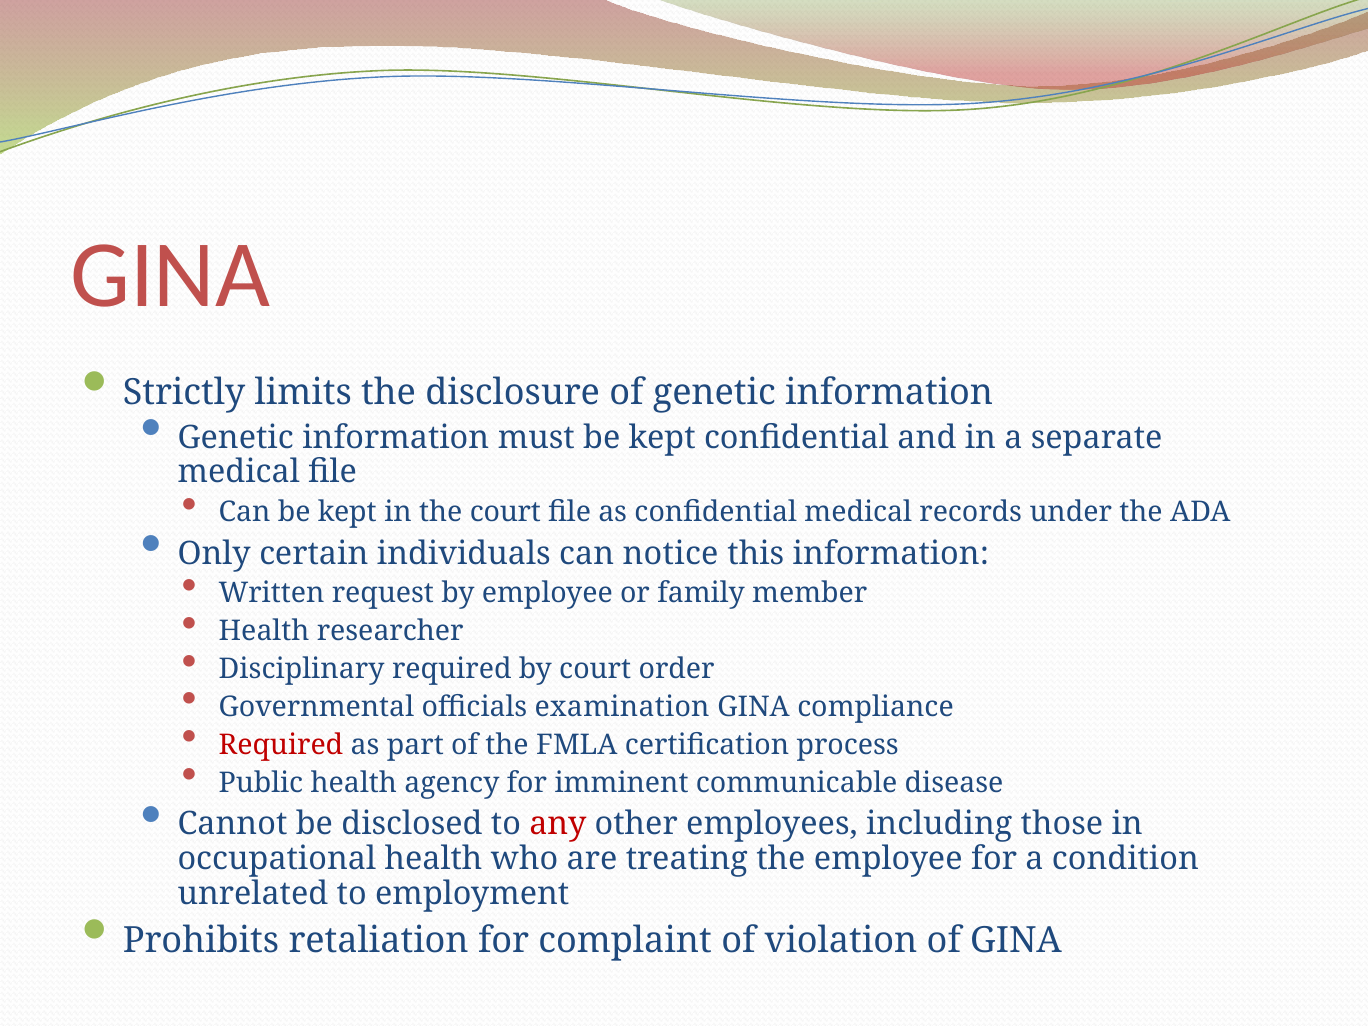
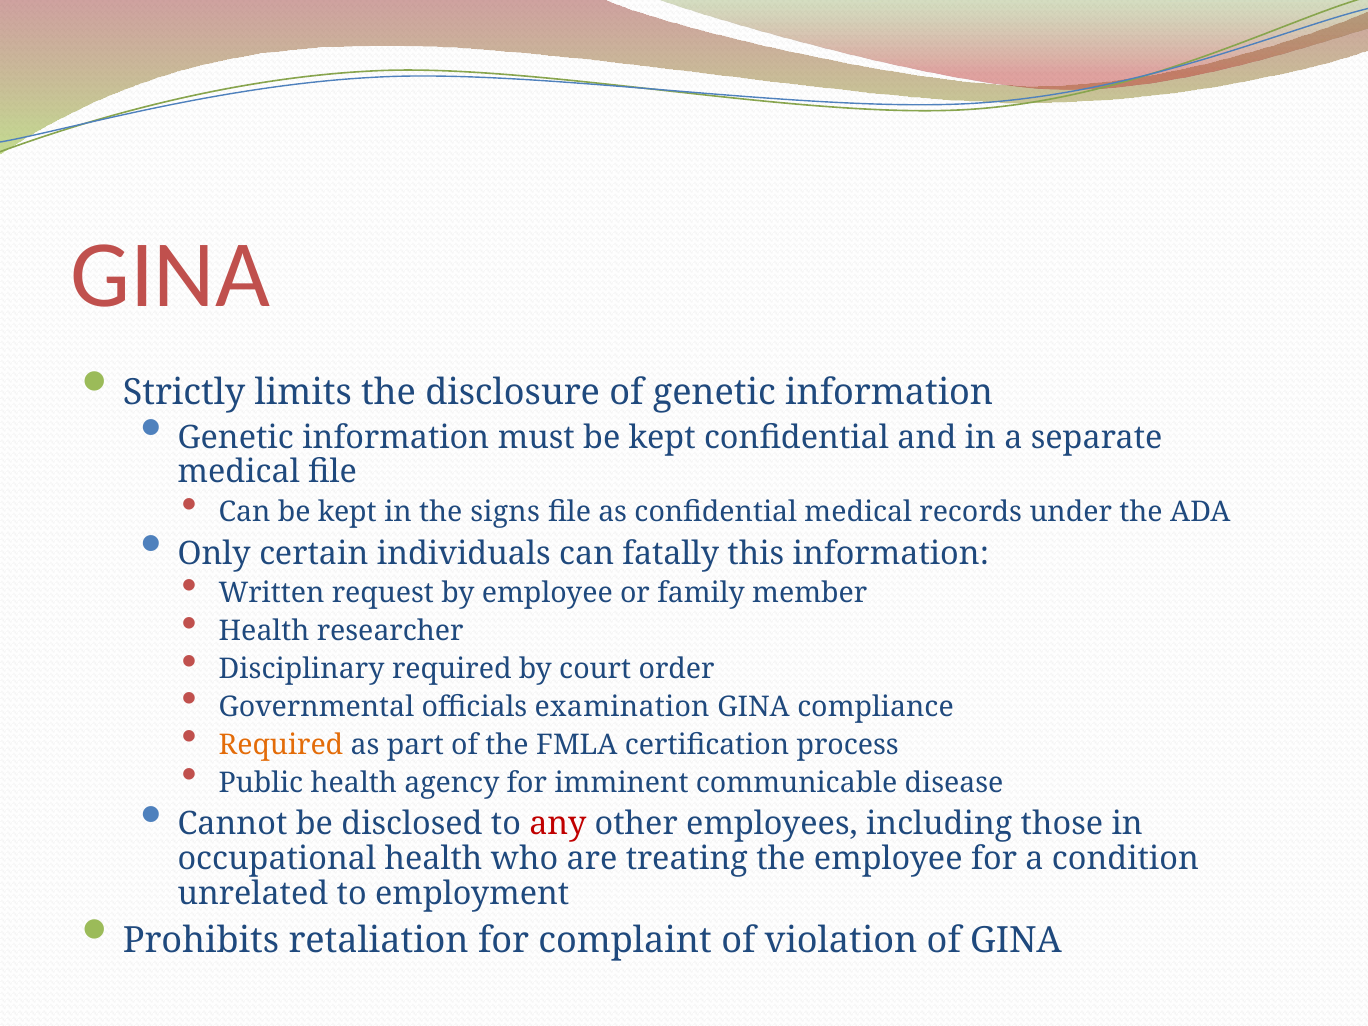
the court: court -> signs
notice: notice -> fatally
Required at (281, 745) colour: red -> orange
